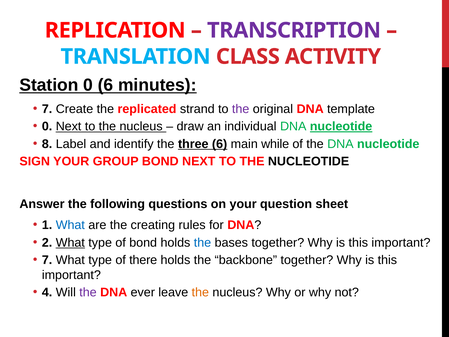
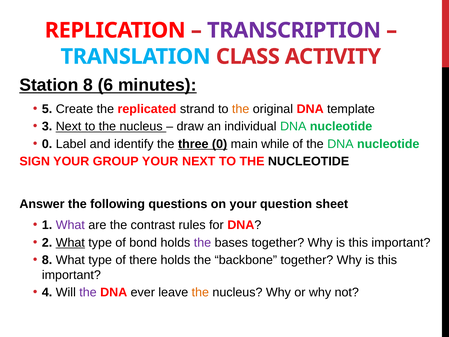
Station 0: 0 -> 8
7 at (47, 109): 7 -> 5
the at (241, 109) colour: purple -> orange
0 at (47, 126): 0 -> 3
nucleotide at (341, 126) underline: present -> none
8 at (47, 144): 8 -> 0
three 6: 6 -> 0
GROUP BOND: BOND -> YOUR
What at (70, 225) colour: blue -> purple
creating: creating -> contrast
the at (202, 242) colour: blue -> purple
7 at (47, 260): 7 -> 8
